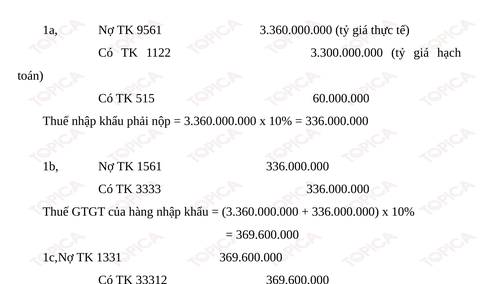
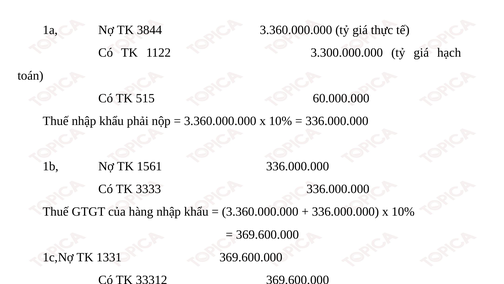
9561: 9561 -> 3844
